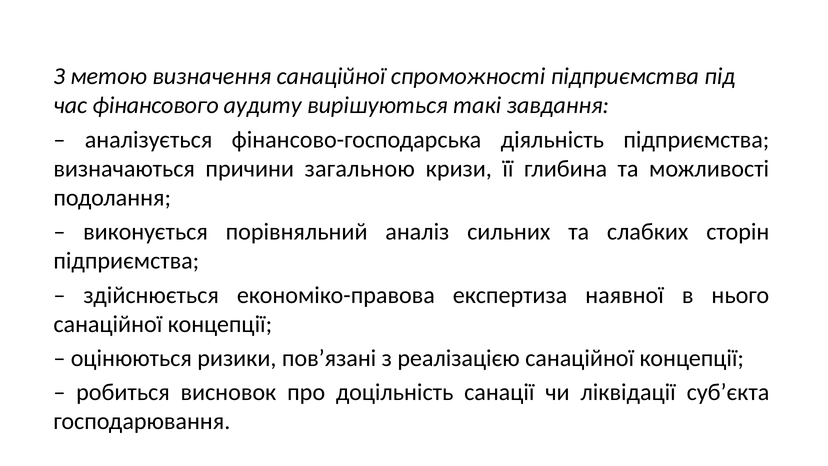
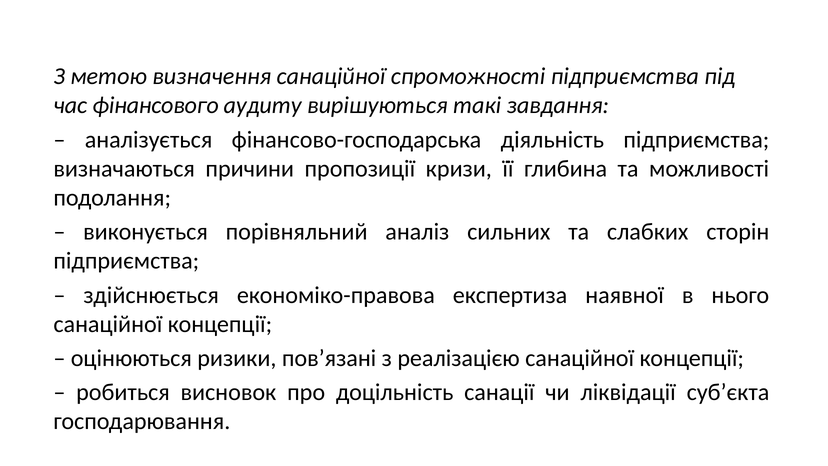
загальною: загальною -> пропозиції
